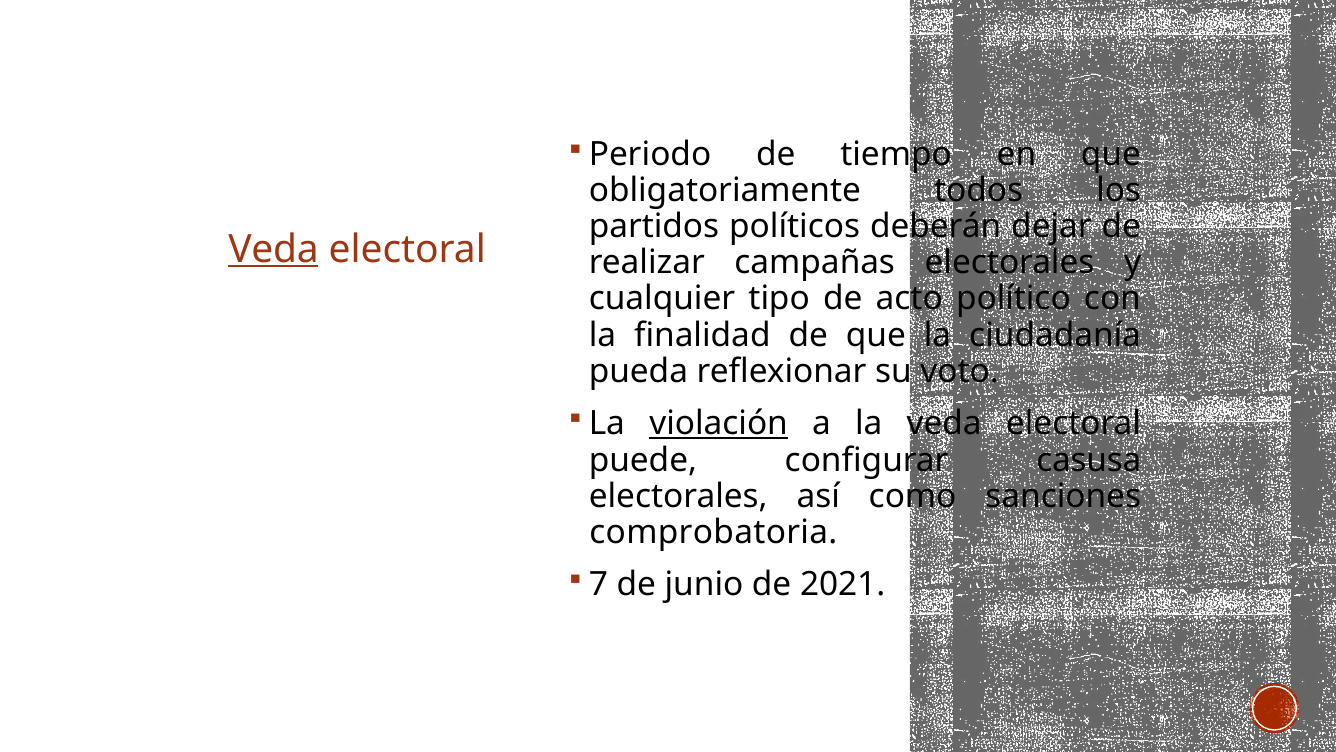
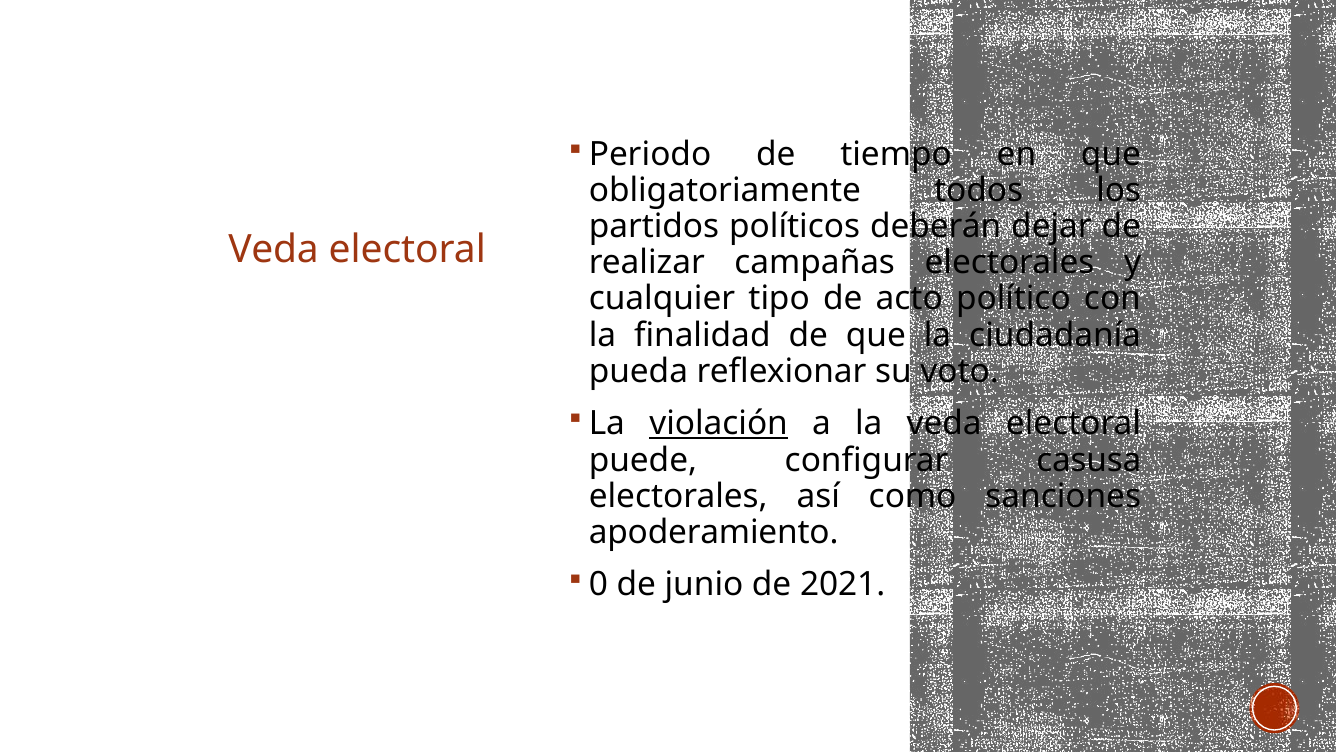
Veda at (274, 249) underline: present -> none
comprobatoria: comprobatoria -> apoderamiento
7: 7 -> 0
